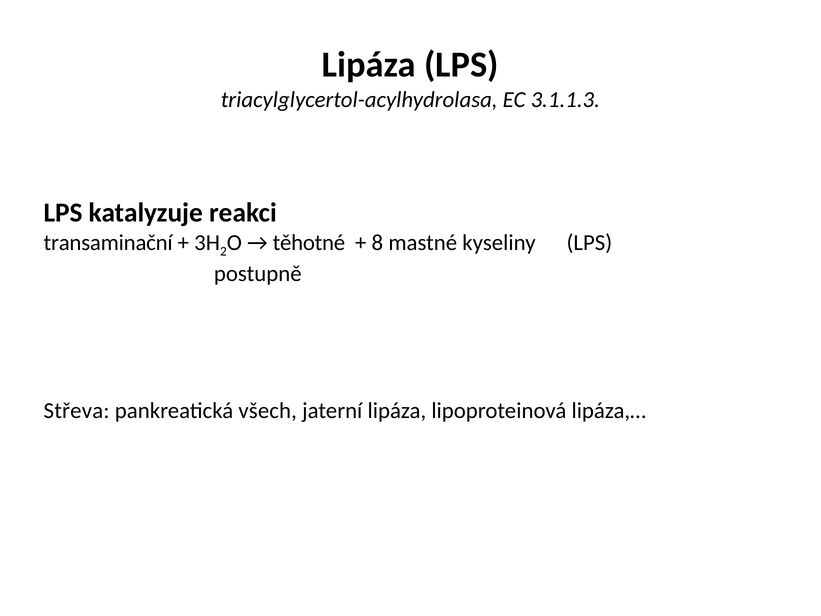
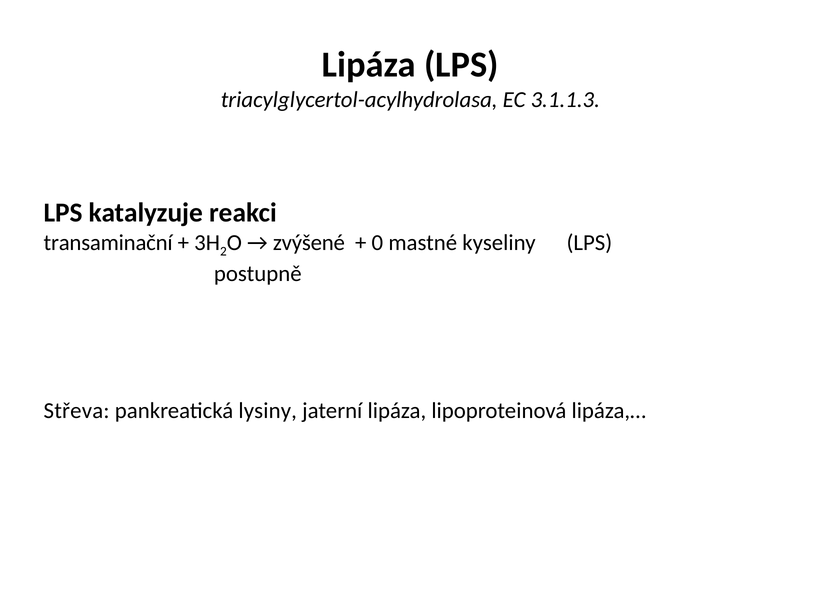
těhotné: těhotné -> zvýšené
8: 8 -> 0
všech: všech -> lysiny
